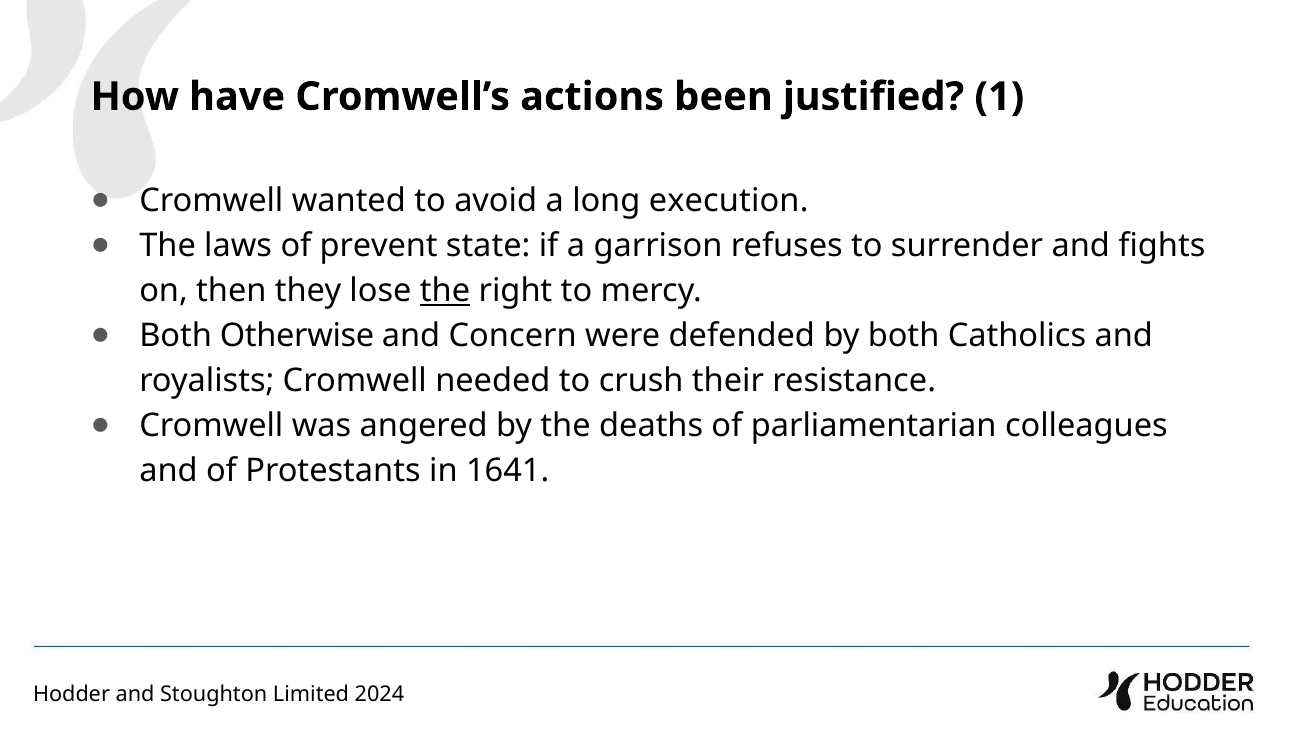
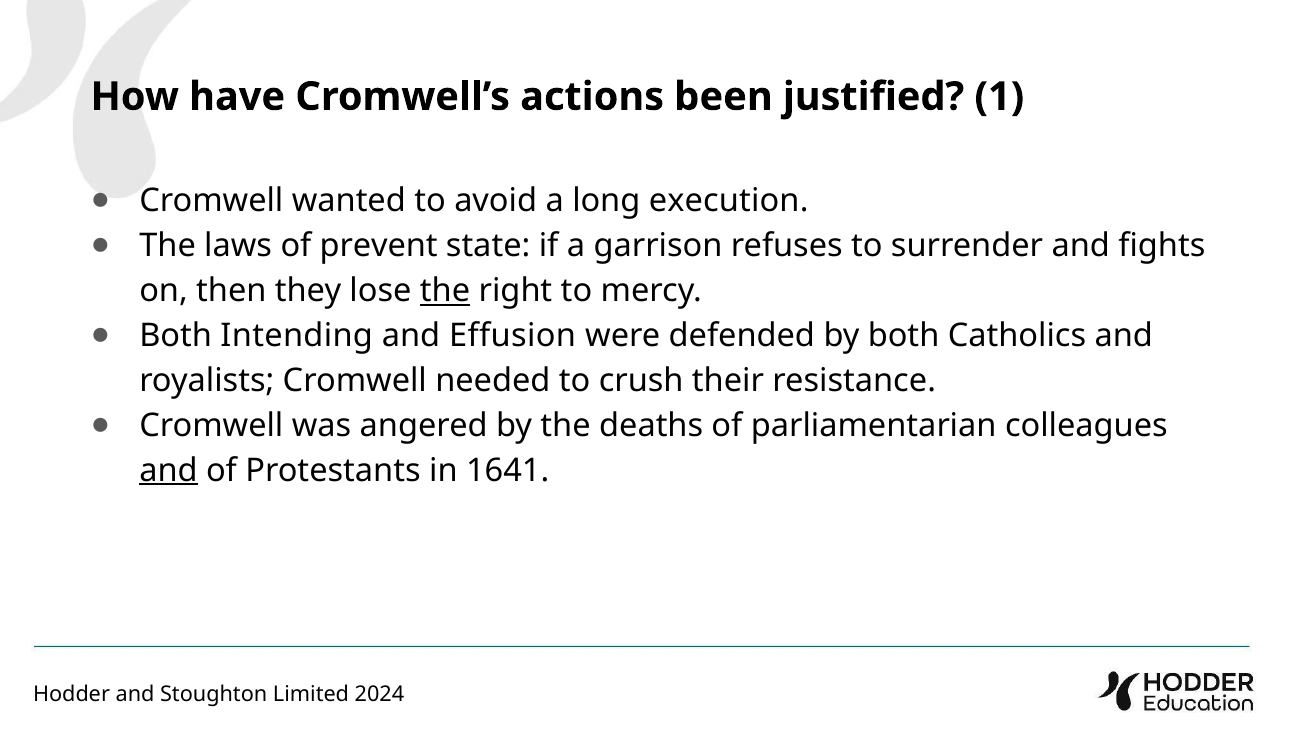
Otherwise: Otherwise -> Intending
Concern: Concern -> Effusion
and at (169, 470) underline: none -> present
